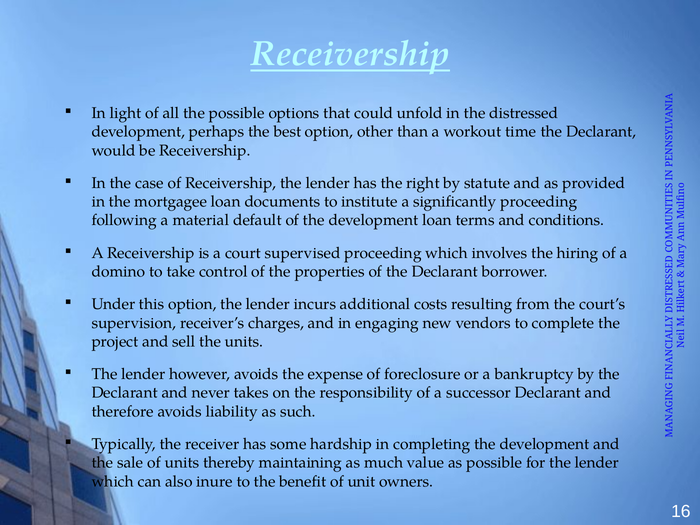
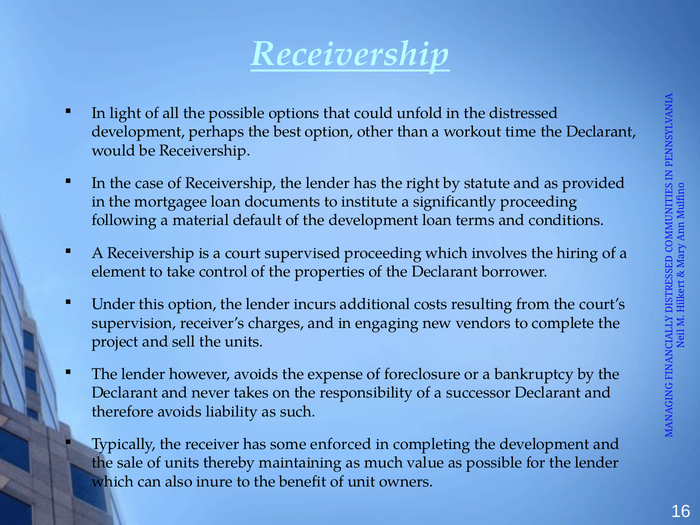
domino: domino -> element
hardship: hardship -> enforced
